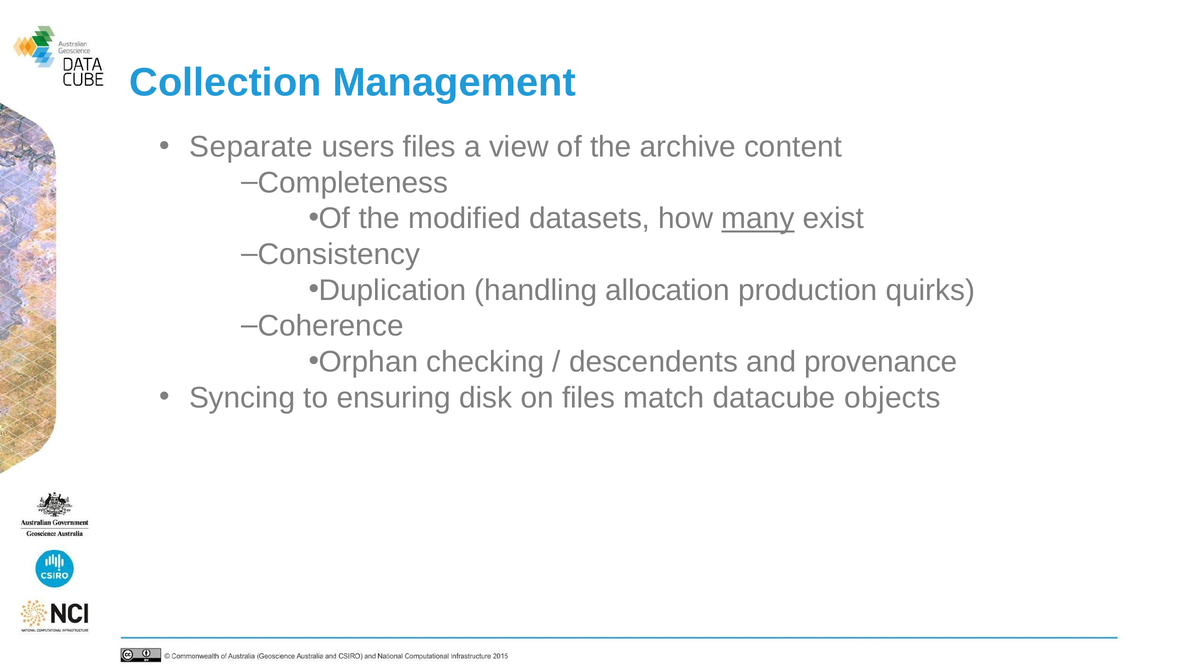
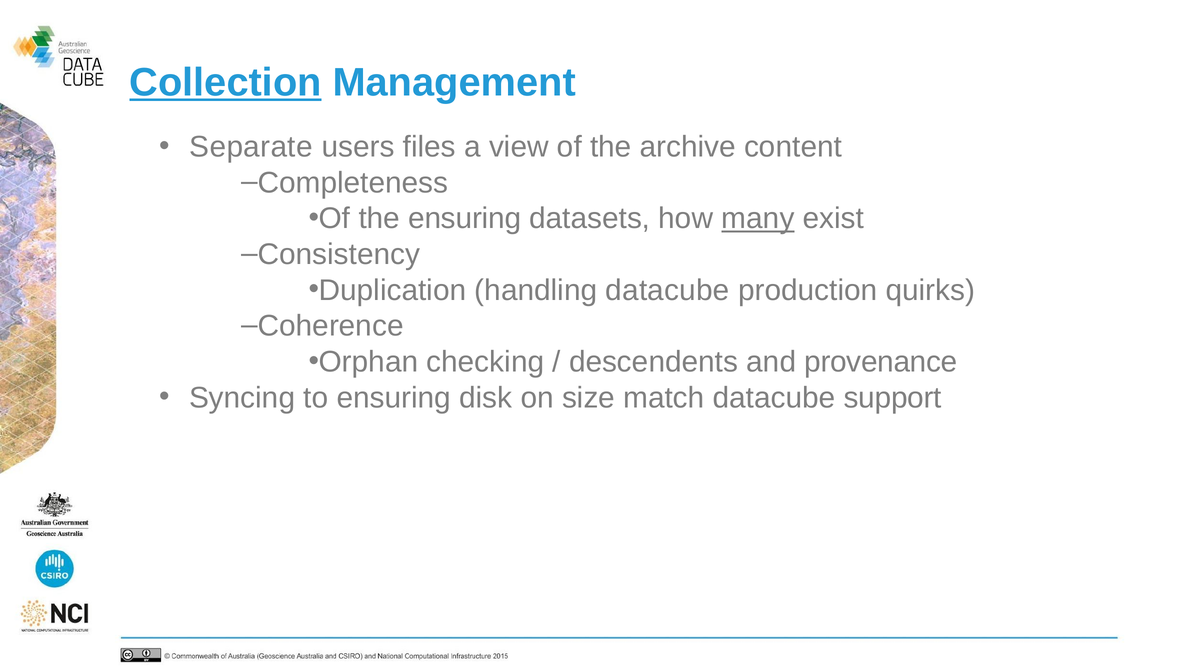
Collection underline: none -> present
the modified: modified -> ensuring
handling allocation: allocation -> datacube
on files: files -> size
objects: objects -> support
